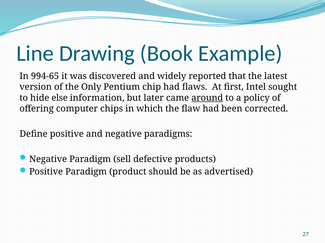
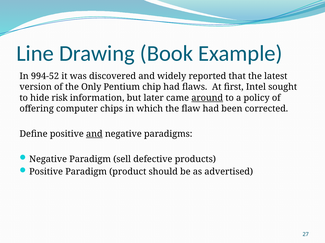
994-65: 994-65 -> 994-52
else: else -> risk
and at (94, 134) underline: none -> present
